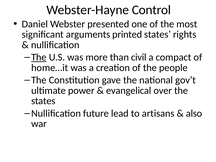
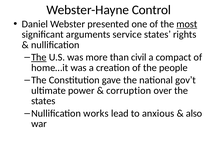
most underline: none -> present
printed: printed -> service
evangelical: evangelical -> corruption
future: future -> works
artisans: artisans -> anxious
